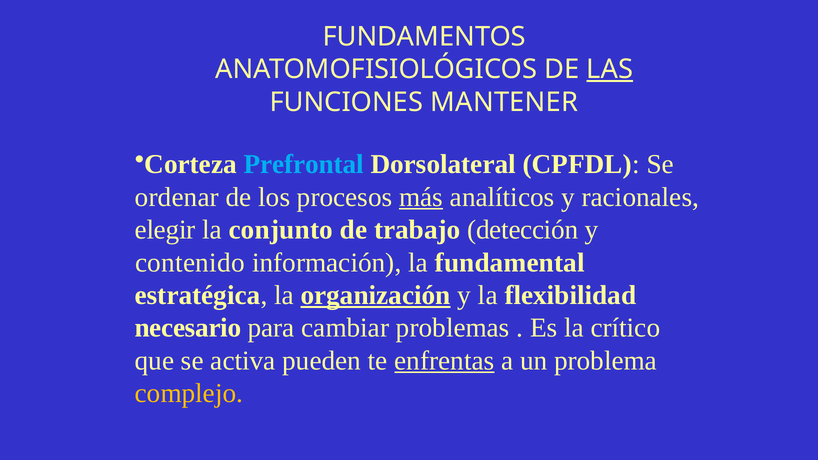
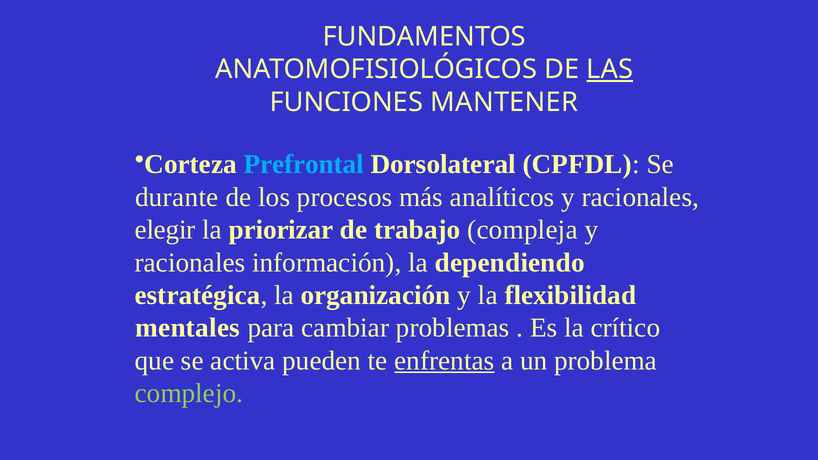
ordenar: ordenar -> durante
más underline: present -> none
conjunto: conjunto -> priorizar
detección: detección -> compleja
contenido at (190, 263): contenido -> racionales
fundamental: fundamental -> dependiendo
organización underline: present -> none
necesario: necesario -> mentales
complejo colour: yellow -> light green
